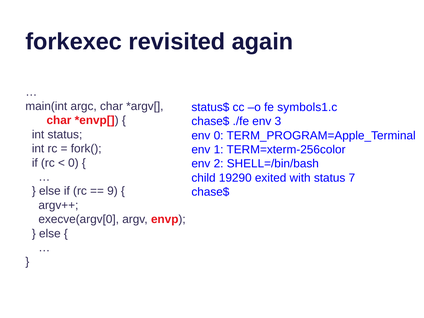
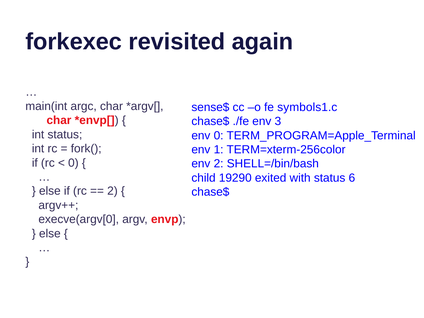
status$: status$ -> sense$
7: 7 -> 6
9 at (112, 191): 9 -> 2
